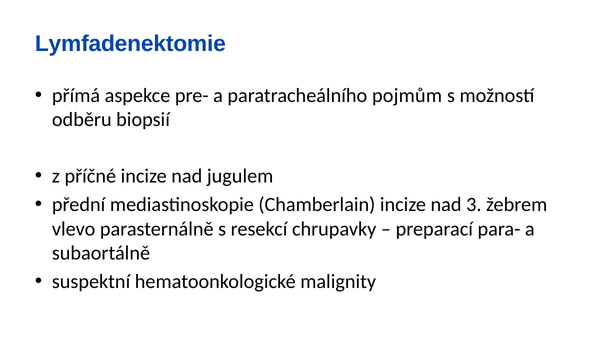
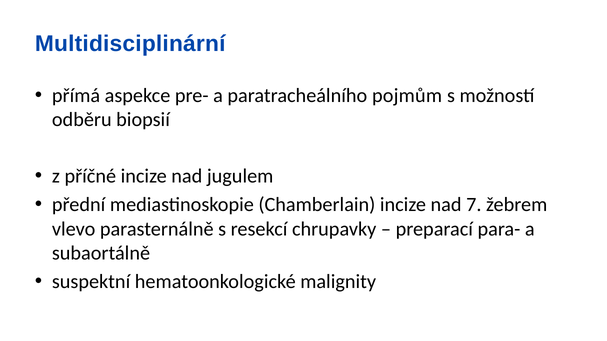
Lymfadenektomie: Lymfadenektomie -> Multidisciplinární
3: 3 -> 7
